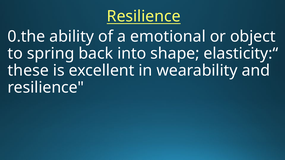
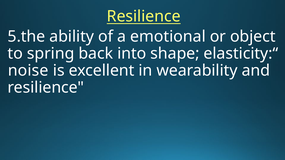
0.the: 0.the -> 5.the
these: these -> noise
